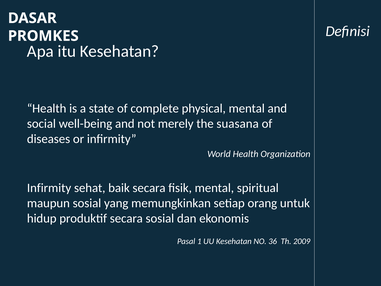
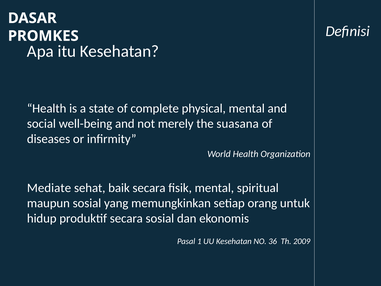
Infirmity at (49, 188): Infirmity -> Mediate
